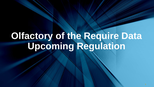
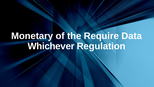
Olfactory: Olfactory -> Monetary
Upcoming: Upcoming -> Whichever
